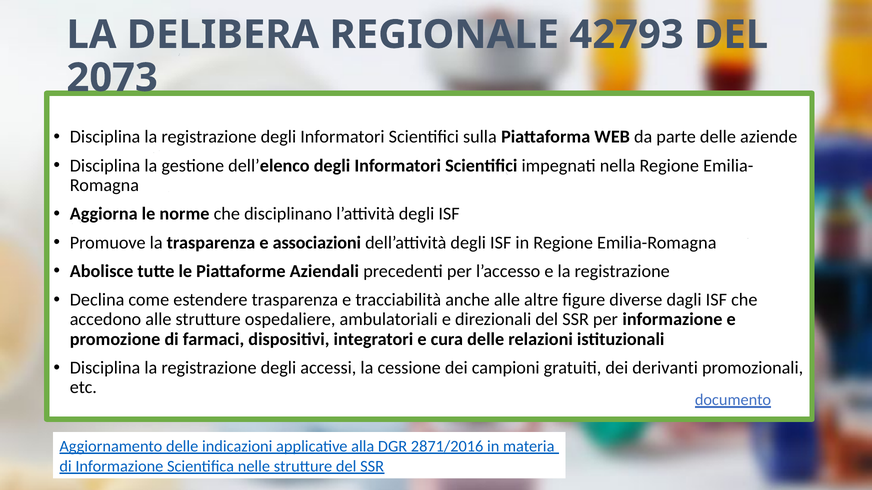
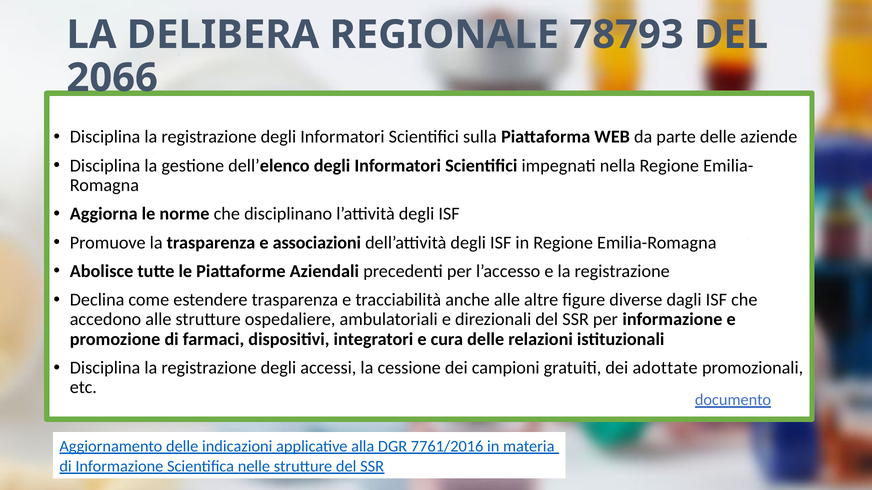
42793: 42793 -> 78793
2073: 2073 -> 2066
derivanti: derivanti -> adottate
2871/2016: 2871/2016 -> 7761/2016
